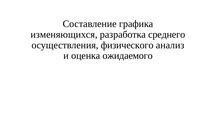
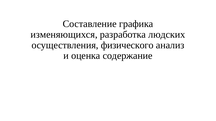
среднего: среднего -> людских
ожидаемого: ожидаемого -> содержание
